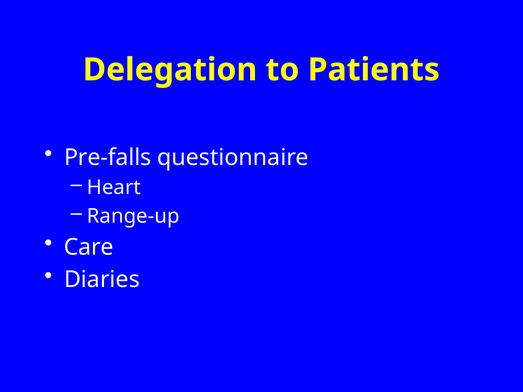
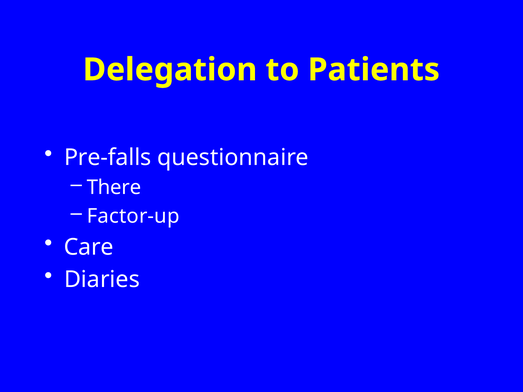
Heart: Heart -> There
Range-up: Range-up -> Factor-up
